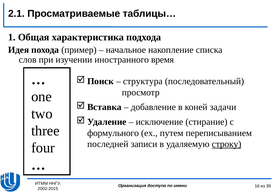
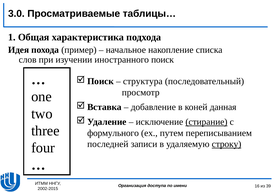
2.1: 2.1 -> 3.0
время: время -> поиск
задачи: задачи -> данная
стирание underline: none -> present
